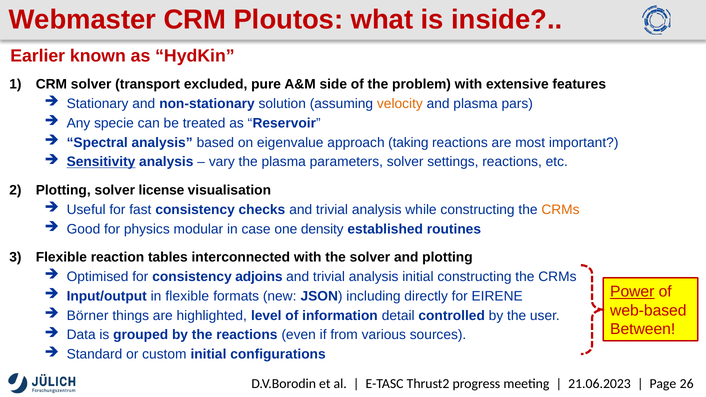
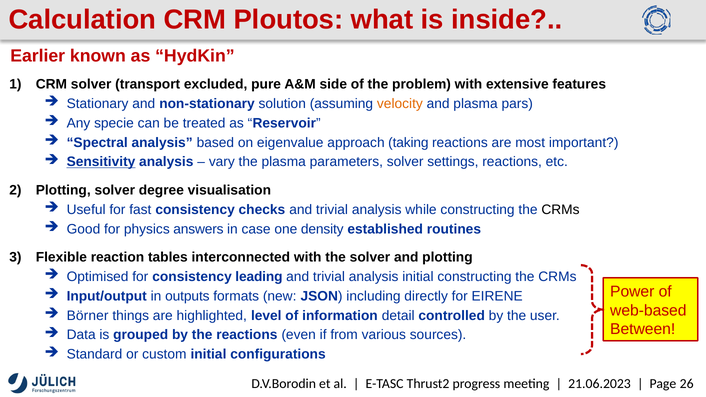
Webmaster: Webmaster -> Calculation
license: license -> degree
CRMs at (560, 210) colour: orange -> black
modular: modular -> answers
adjoins: adjoins -> leading
Power underline: present -> none
in flexible: flexible -> outputs
